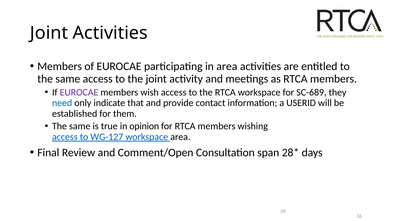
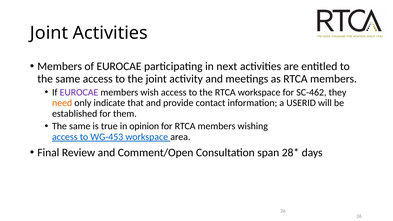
in area: area -> next
SC-689: SC-689 -> SC-462
need colour: blue -> orange
WG-127: WG-127 -> WG-453
